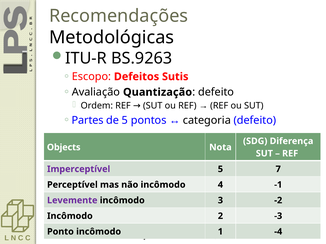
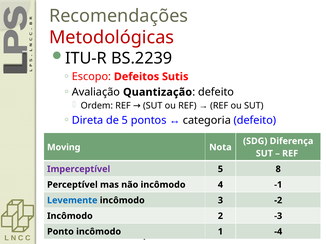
Metodológicas colour: black -> red
BS.9263: BS.9263 -> BS.2239
Partes: Partes -> Direta
Objects: Objects -> Moving
7: 7 -> 8
Levemente colour: purple -> blue
